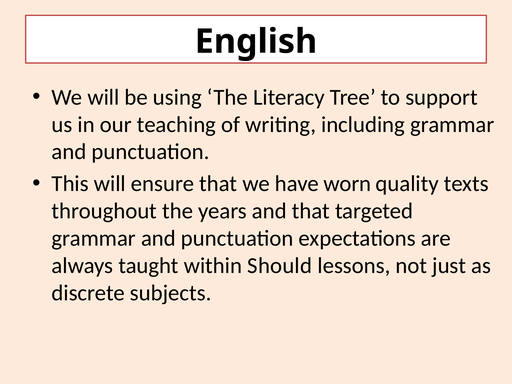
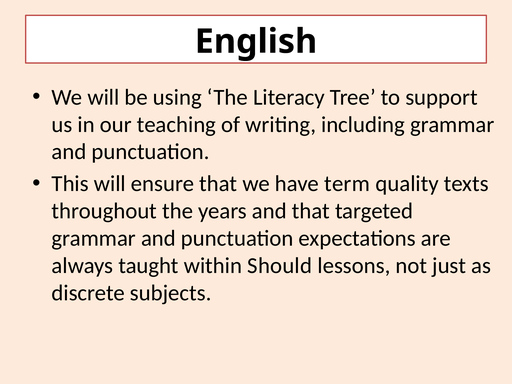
worn: worn -> term
